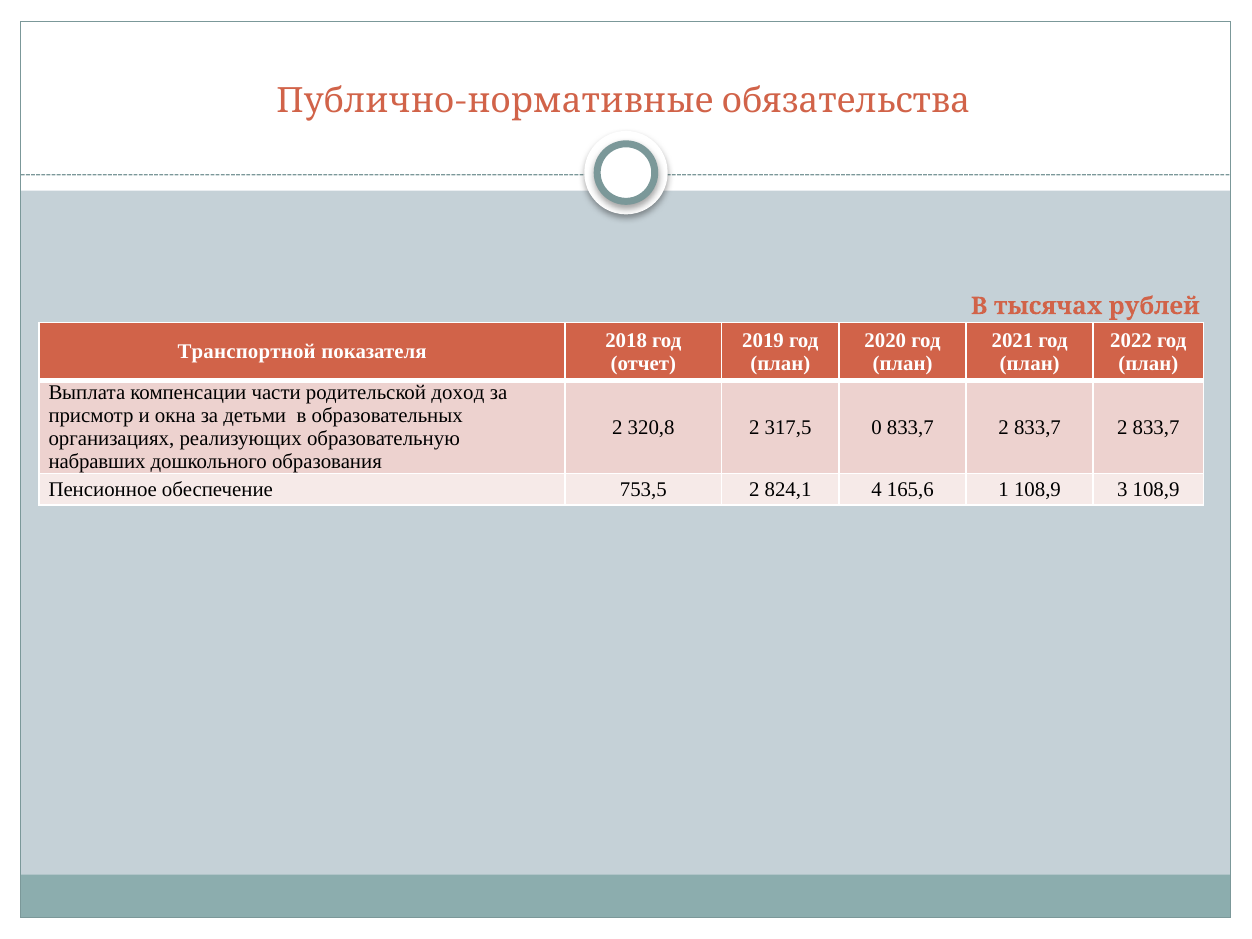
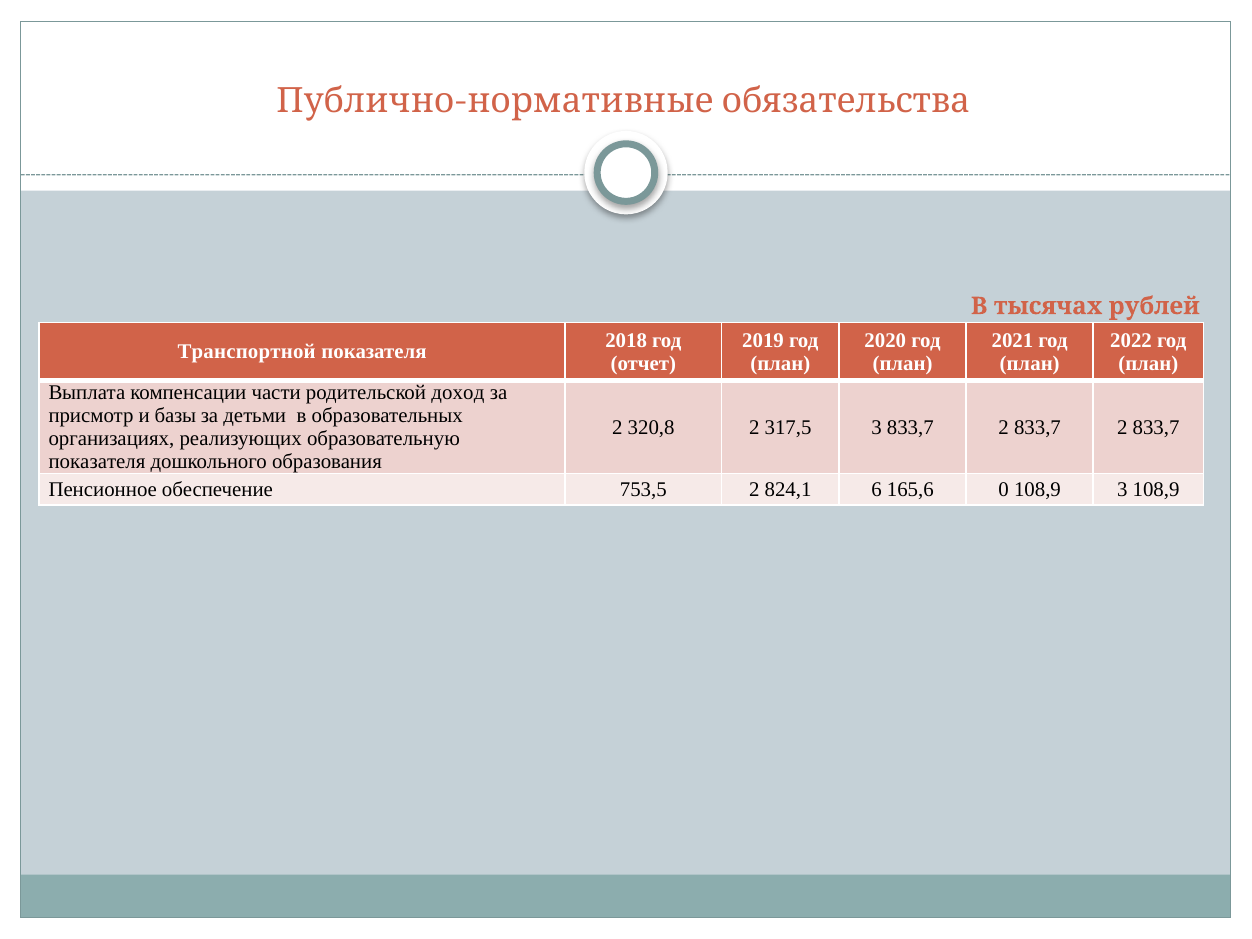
окна: окна -> базы
317,5 0: 0 -> 3
набравших at (97, 462): набравших -> показателя
4: 4 -> 6
1: 1 -> 0
